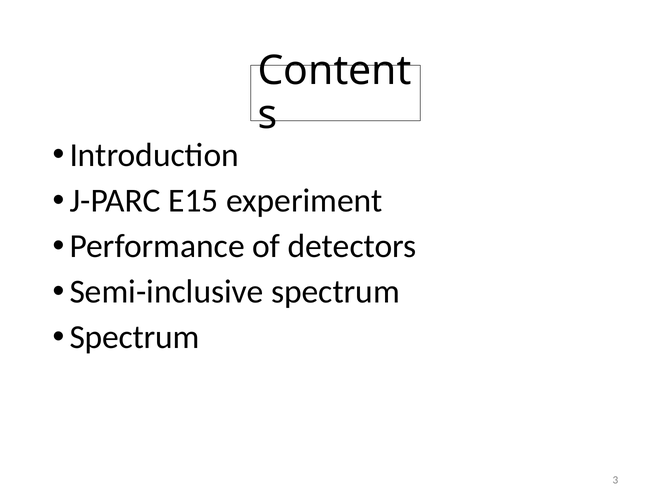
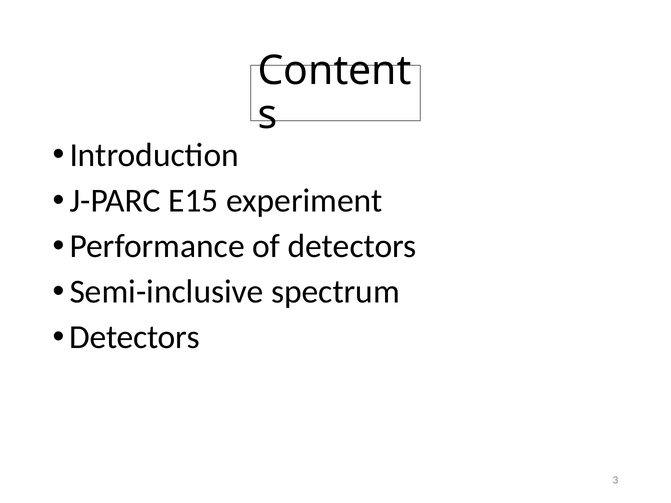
Spectrum at (135, 338): Spectrum -> Detectors
